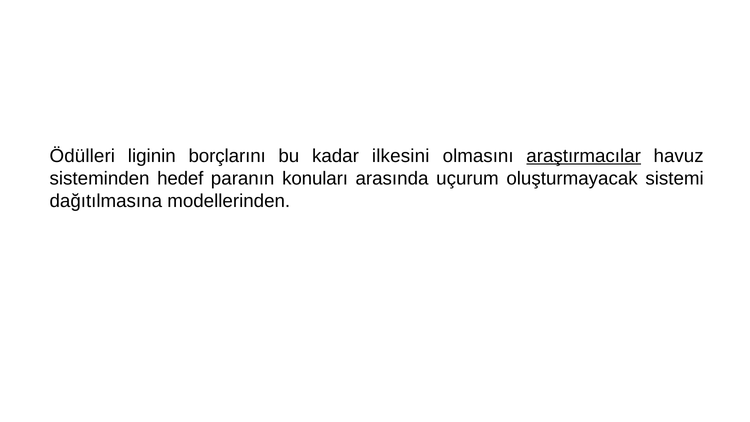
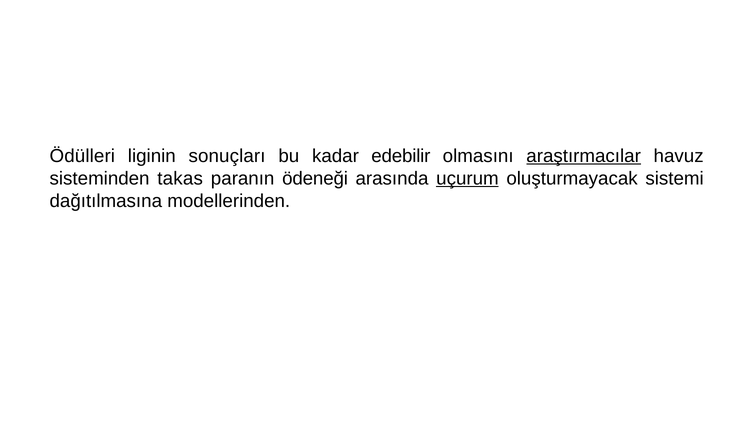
borçlarını: borçlarını -> sonuçları
ilkesini: ilkesini -> edebilir
hedef: hedef -> takas
konuları: konuları -> ödeneği
uçurum underline: none -> present
